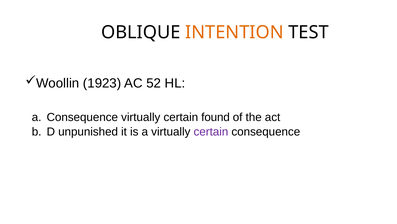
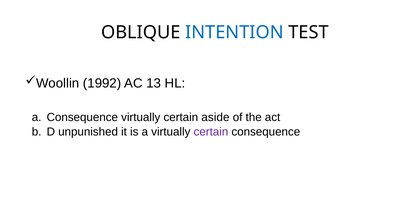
INTENTION colour: orange -> blue
1923: 1923 -> 1992
52: 52 -> 13
found: found -> aside
